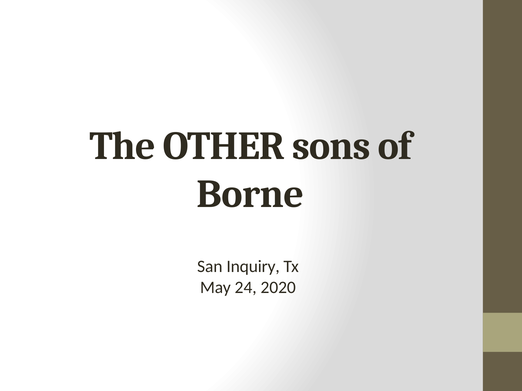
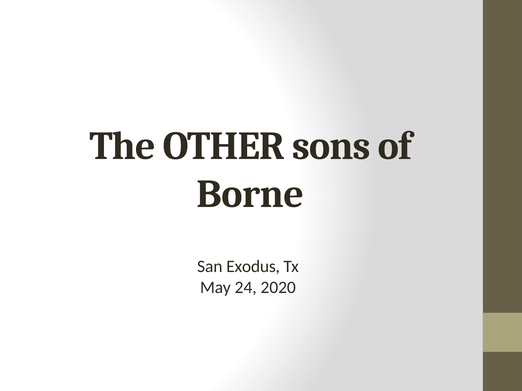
Inquiry: Inquiry -> Exodus
